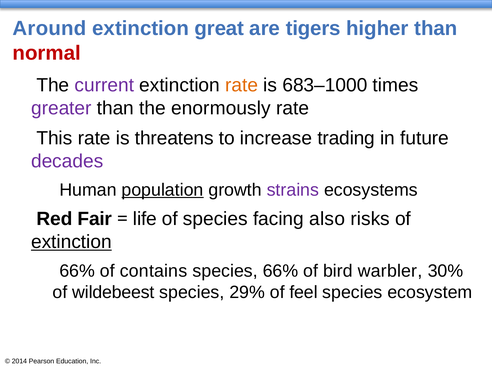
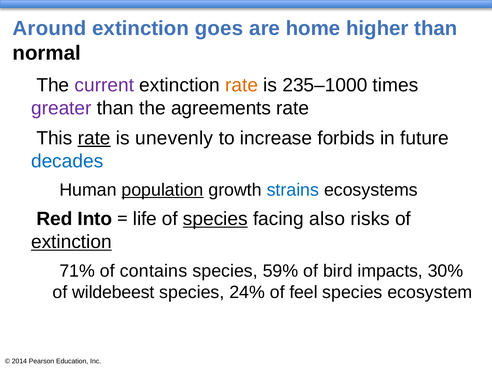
great: great -> goes
tigers: tigers -> home
normal colour: red -> black
683–1000: 683–1000 -> 235–1000
enormously: enormously -> agreements
rate at (94, 138) underline: none -> present
threatens: threatens -> unevenly
trading: trading -> forbids
decades colour: purple -> blue
strains colour: purple -> blue
Fair: Fair -> Into
species at (215, 219) underline: none -> present
66% at (77, 271): 66% -> 71%
species 66%: 66% -> 59%
warbler: warbler -> impacts
29%: 29% -> 24%
